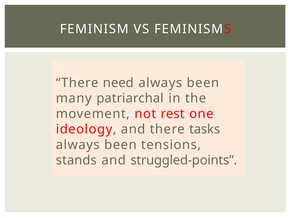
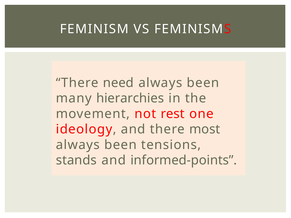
patriarchal: patriarchal -> hierarchies
tasks: tasks -> most
struggled-points: struggled-points -> informed-points
